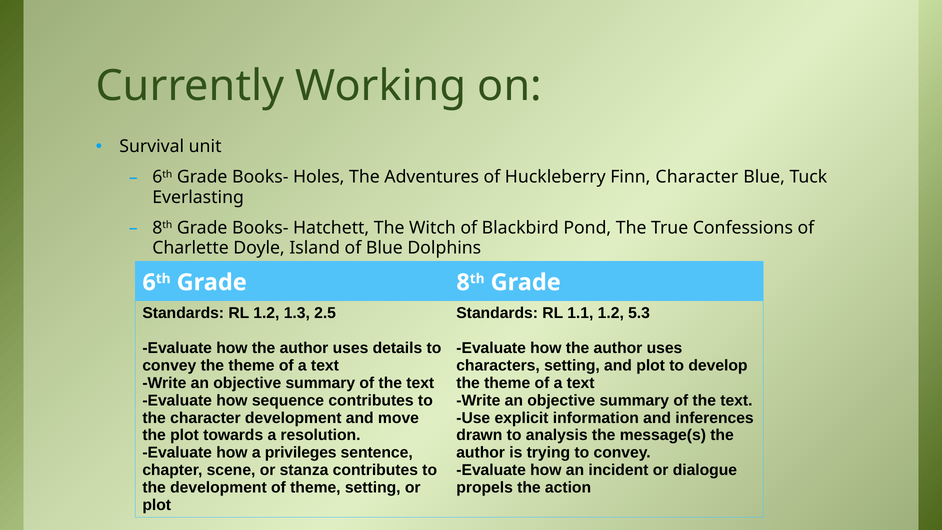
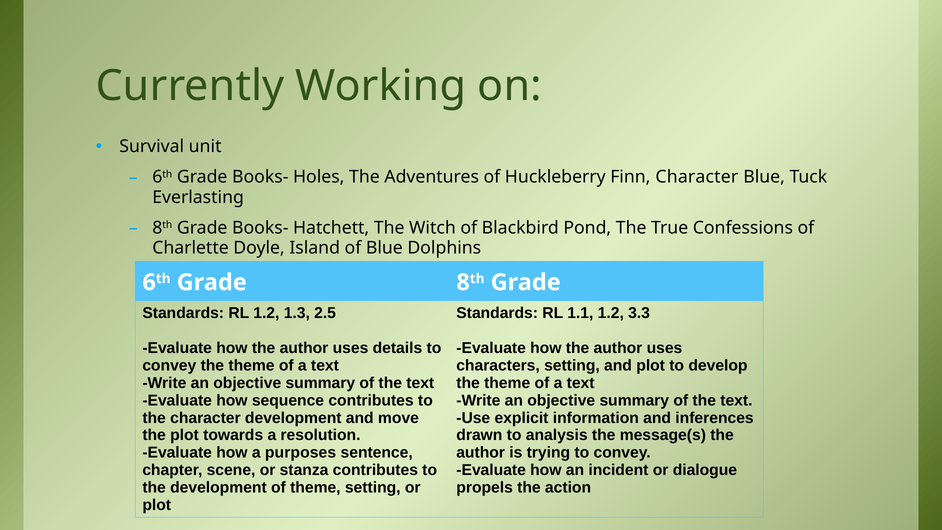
5.3: 5.3 -> 3.3
privileges: privileges -> purposes
